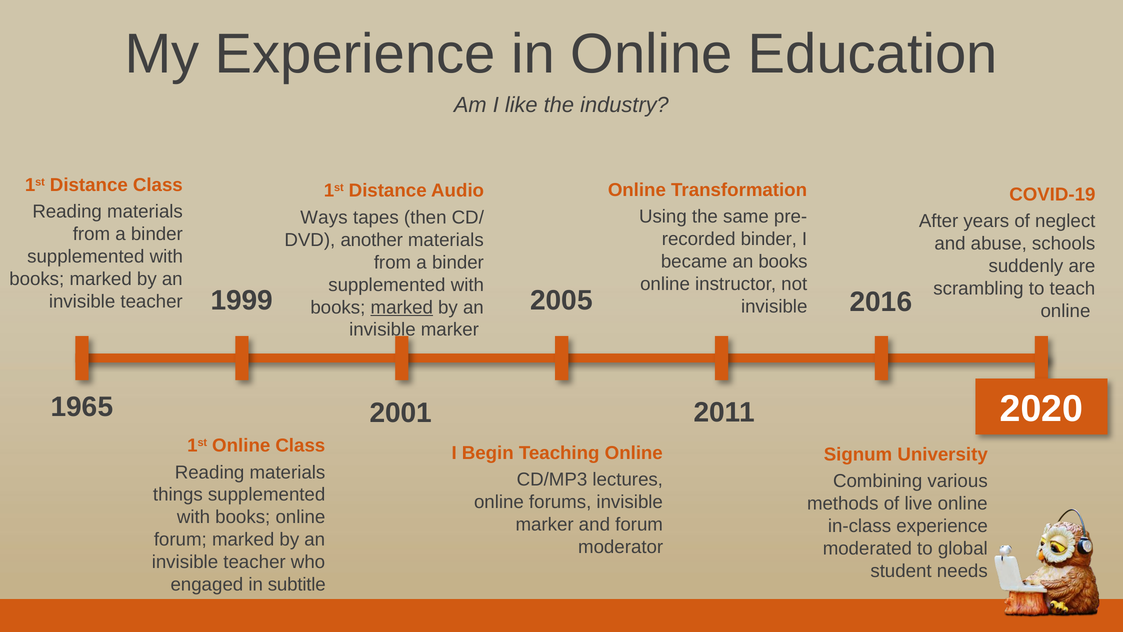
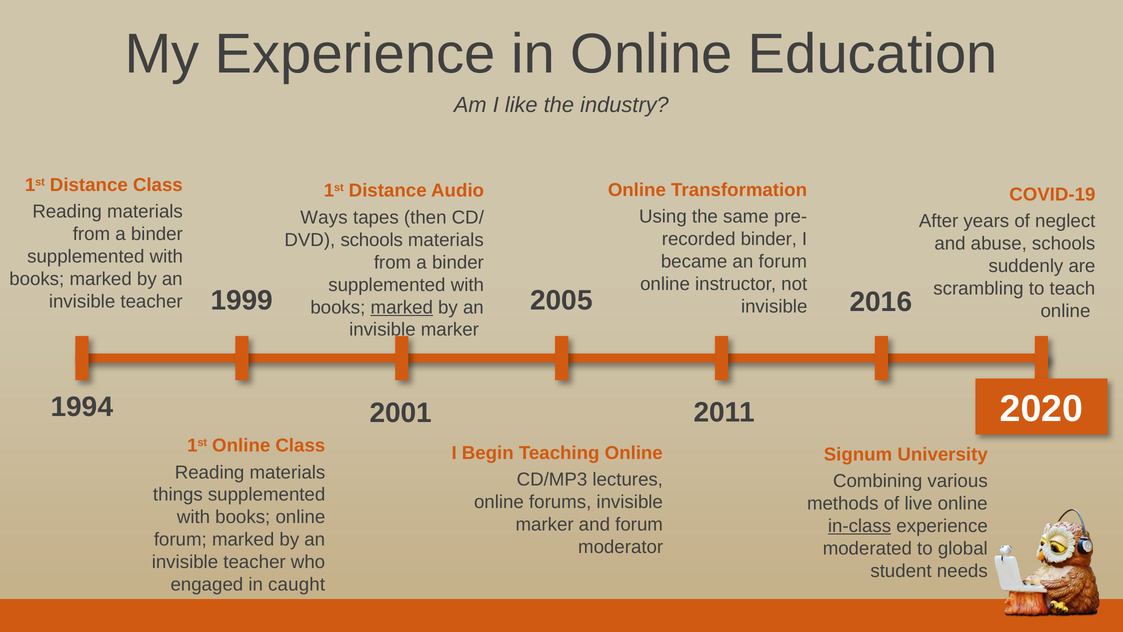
another at (372, 240): another -> schools
an books: books -> forum
1965: 1965 -> 1994
in-class underline: none -> present
subtitle: subtitle -> caught
